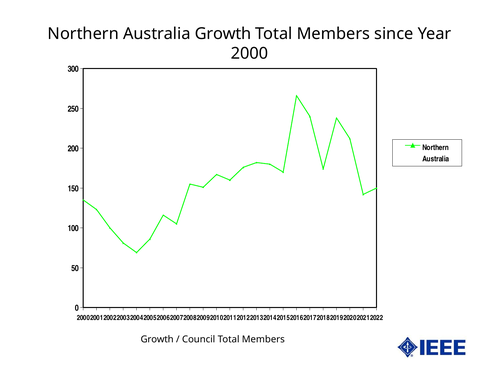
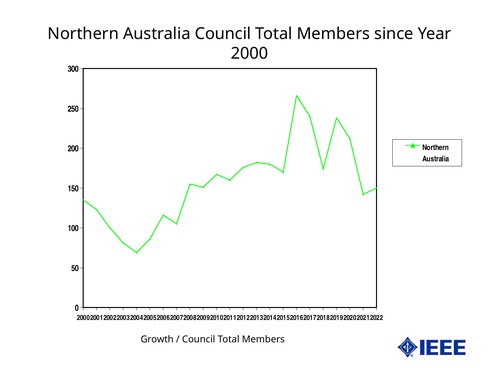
Growth at (223, 34): Growth -> Council
